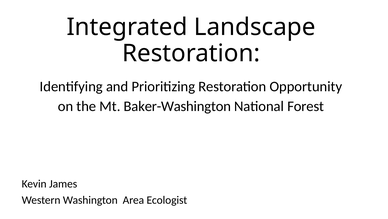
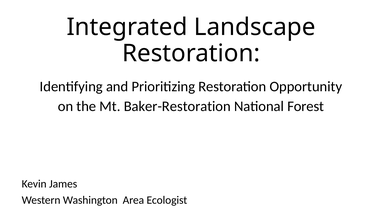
Baker-Washington: Baker-Washington -> Baker-Restoration
